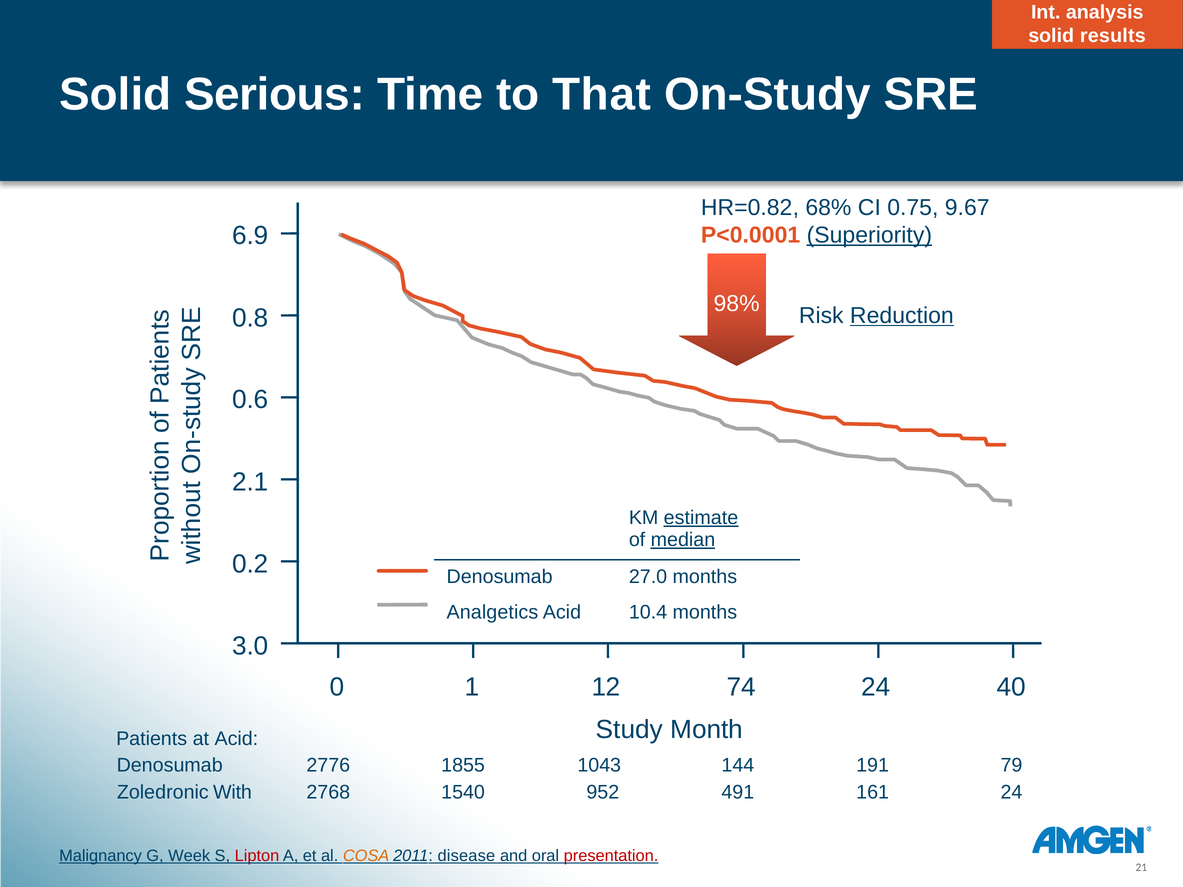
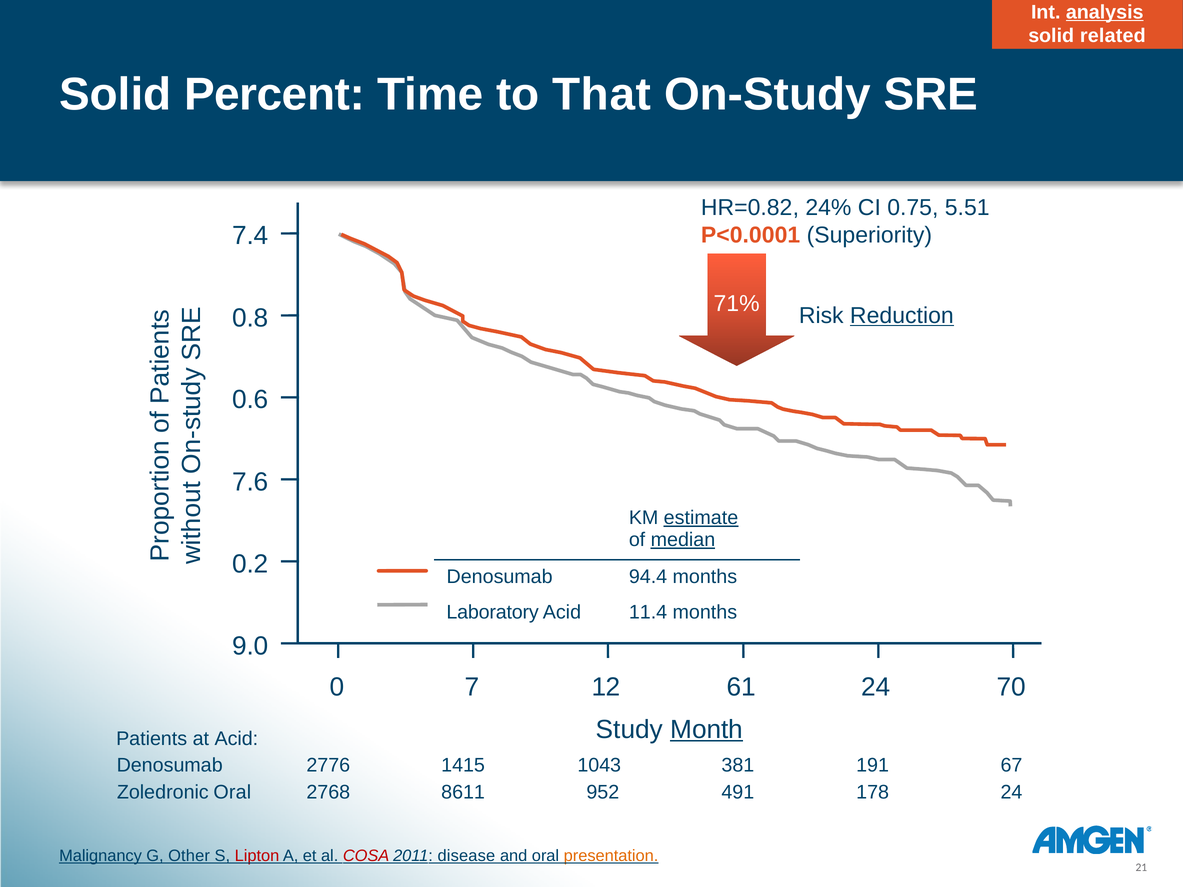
analysis underline: none -> present
results: results -> related
Serious: Serious -> Percent
68%: 68% -> 24%
9.67: 9.67 -> 5.51
6.9: 6.9 -> 7.4
Superiority underline: present -> none
98%: 98% -> 71%
2.1: 2.1 -> 7.6
27.0: 27.0 -> 94.4
Analgetics: Analgetics -> Laboratory
10.4: 10.4 -> 11.4
3.0: 3.0 -> 9.0
1: 1 -> 7
74: 74 -> 61
40: 40 -> 70
Month underline: none -> present
1855: 1855 -> 1415
144: 144 -> 381
79: 79 -> 67
Zoledronic With: With -> Oral
1540: 1540 -> 8611
161: 161 -> 178
Week: Week -> Other
COSA colour: orange -> red
presentation colour: red -> orange
